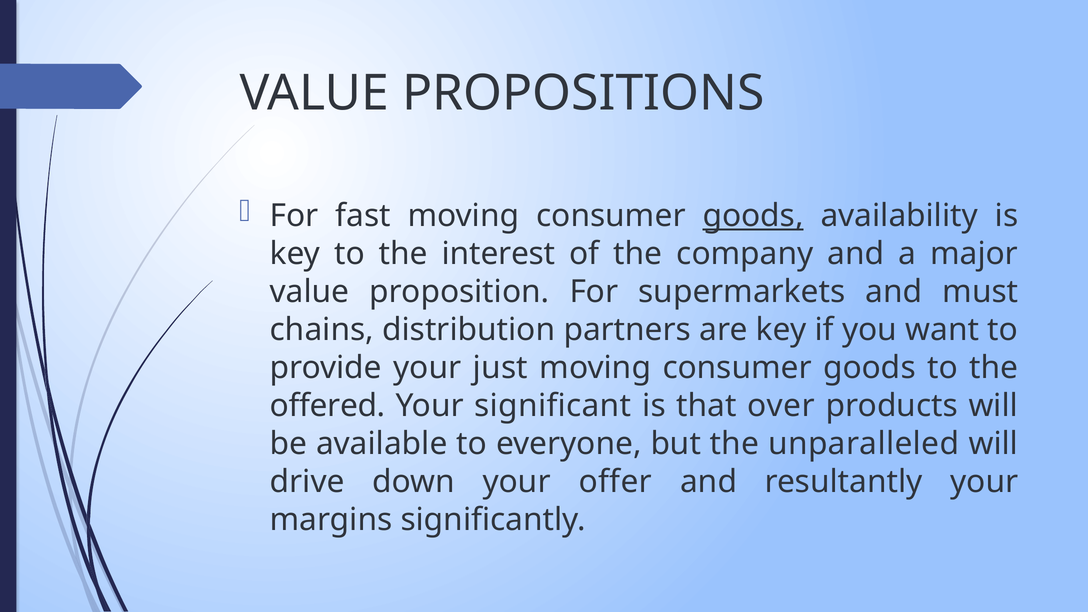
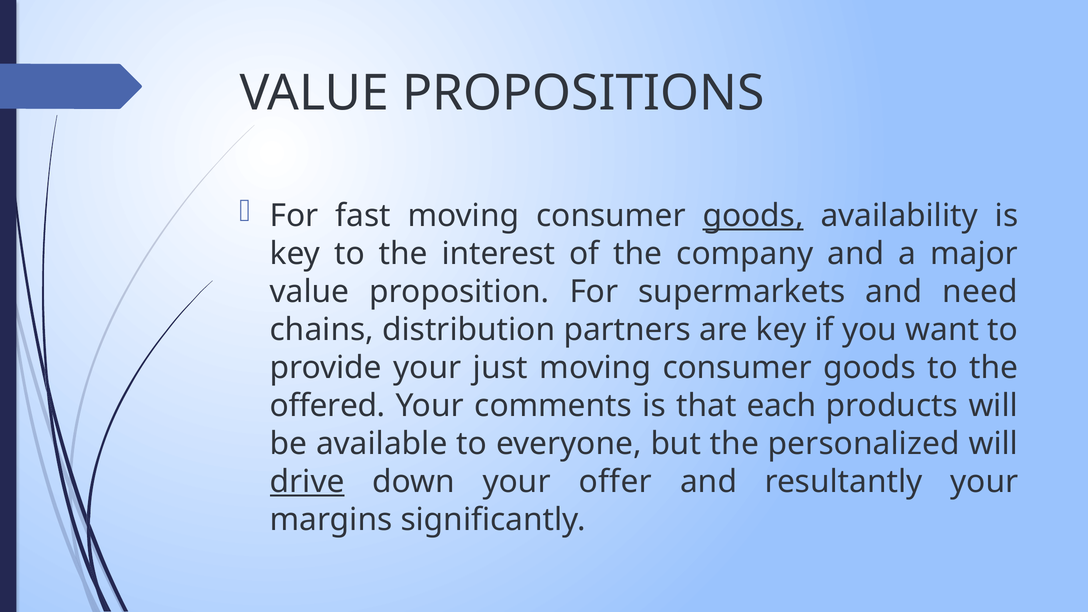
must: must -> need
significant: significant -> comments
over: over -> each
unparalleled: unparalleled -> personalized
drive underline: none -> present
